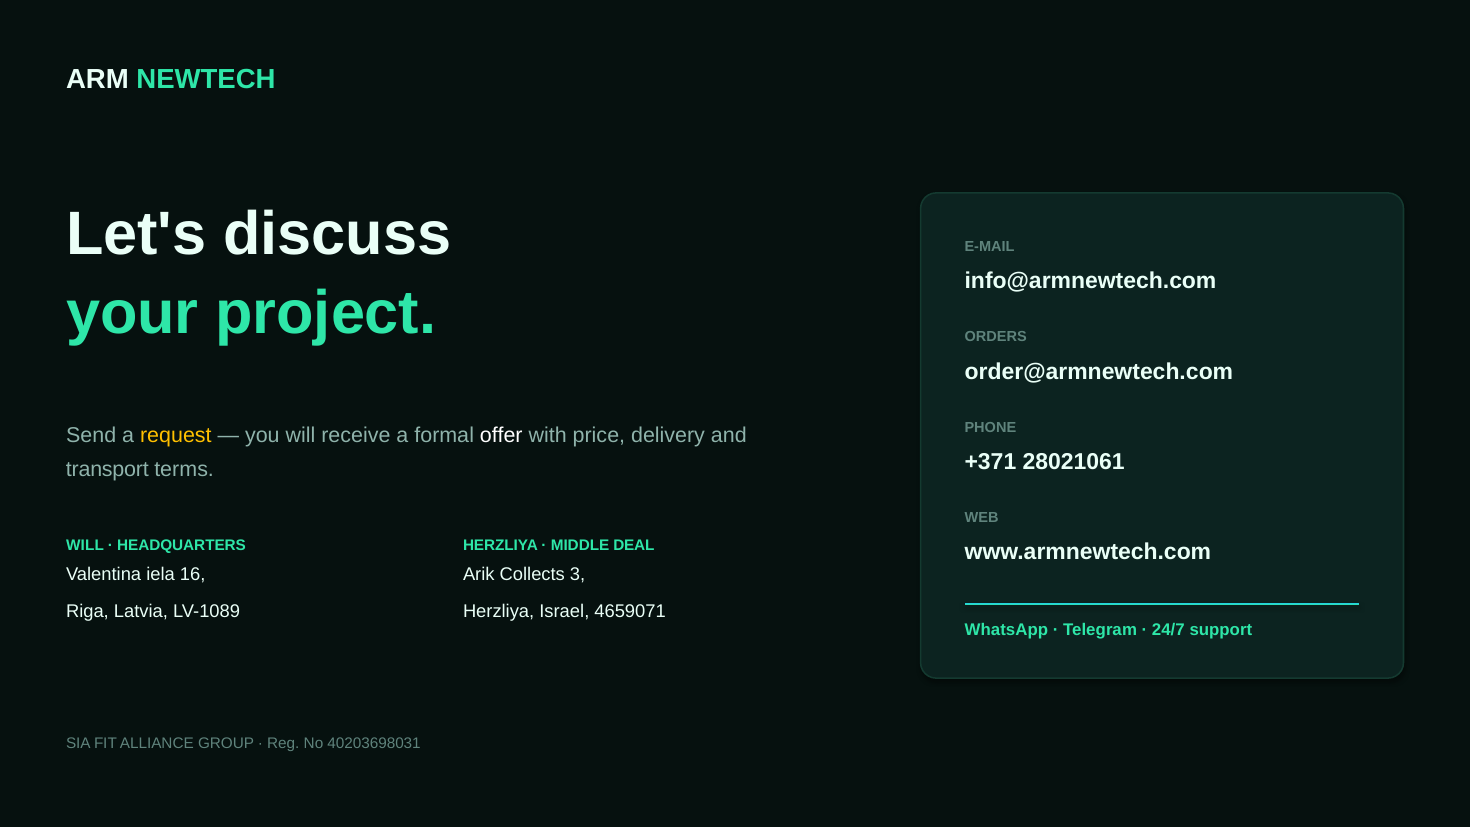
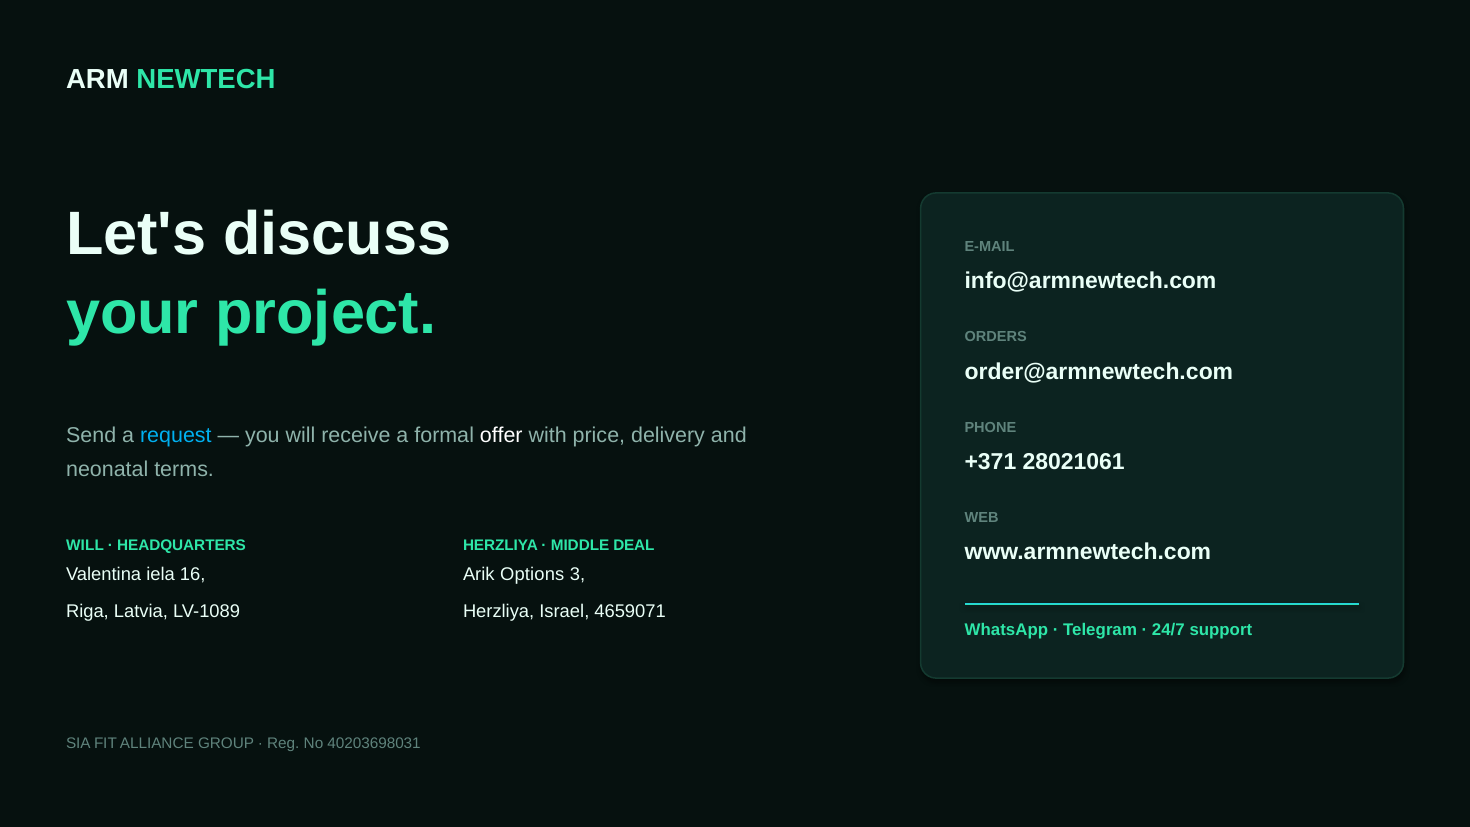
request colour: yellow -> light blue
transport: transport -> neonatal
Collects: Collects -> Options
